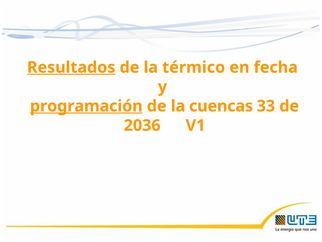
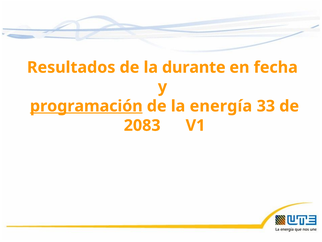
Resultados underline: present -> none
térmico: térmico -> durante
cuencas: cuencas -> energía
2036: 2036 -> 2083
